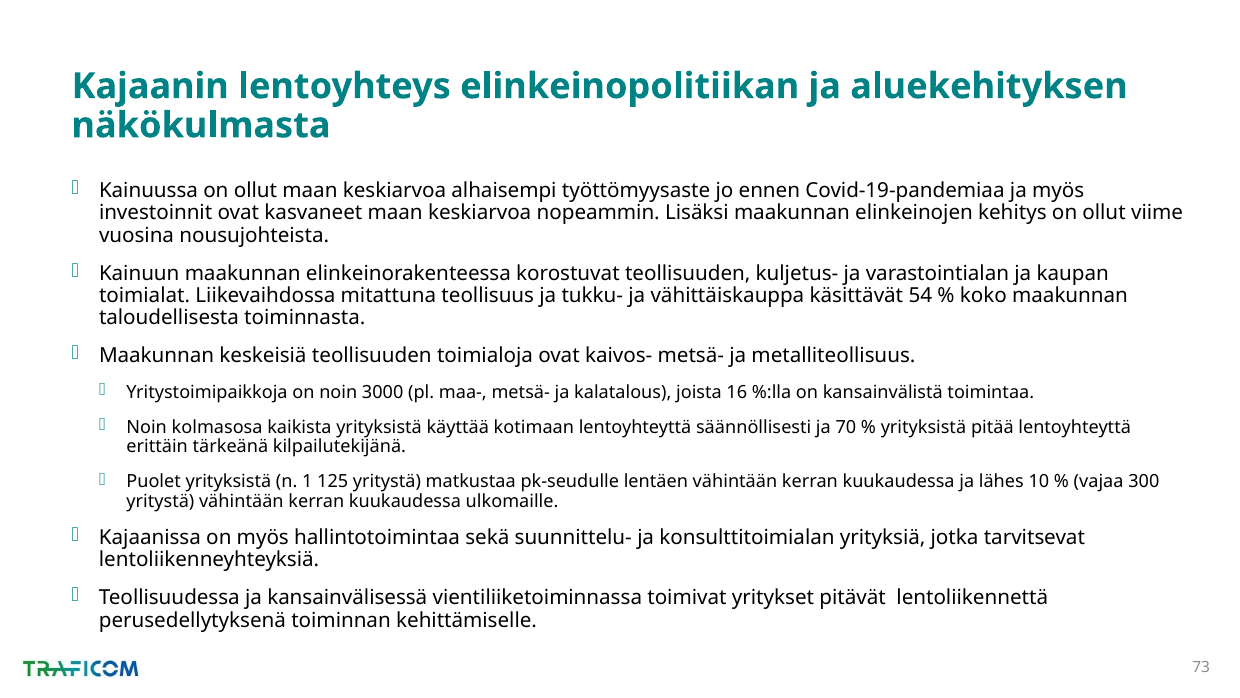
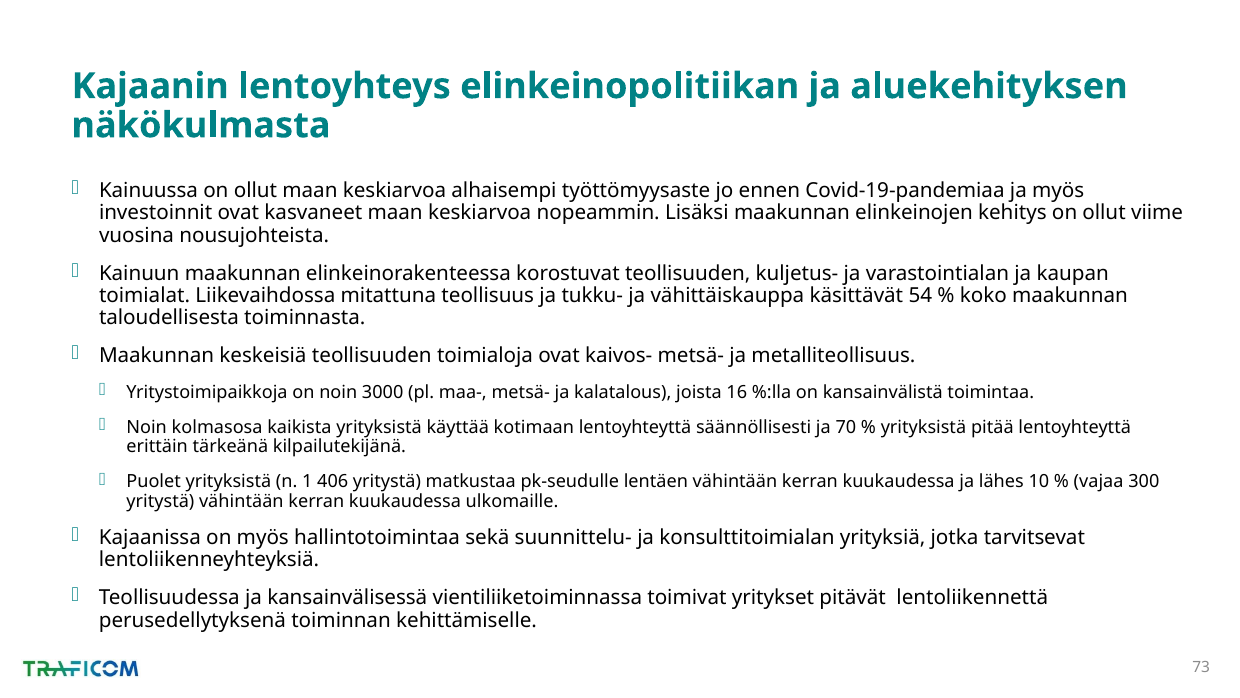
125: 125 -> 406
